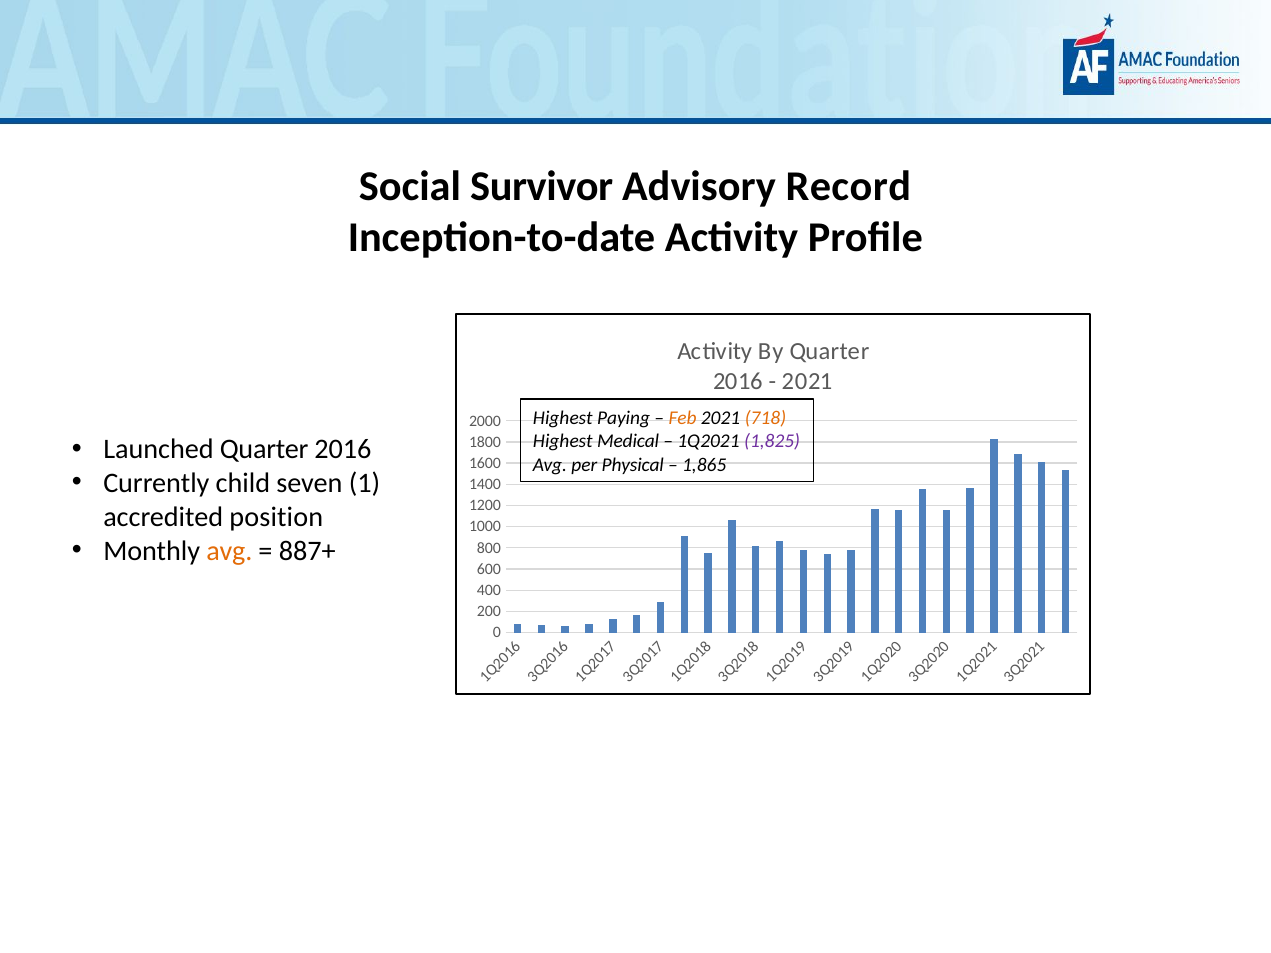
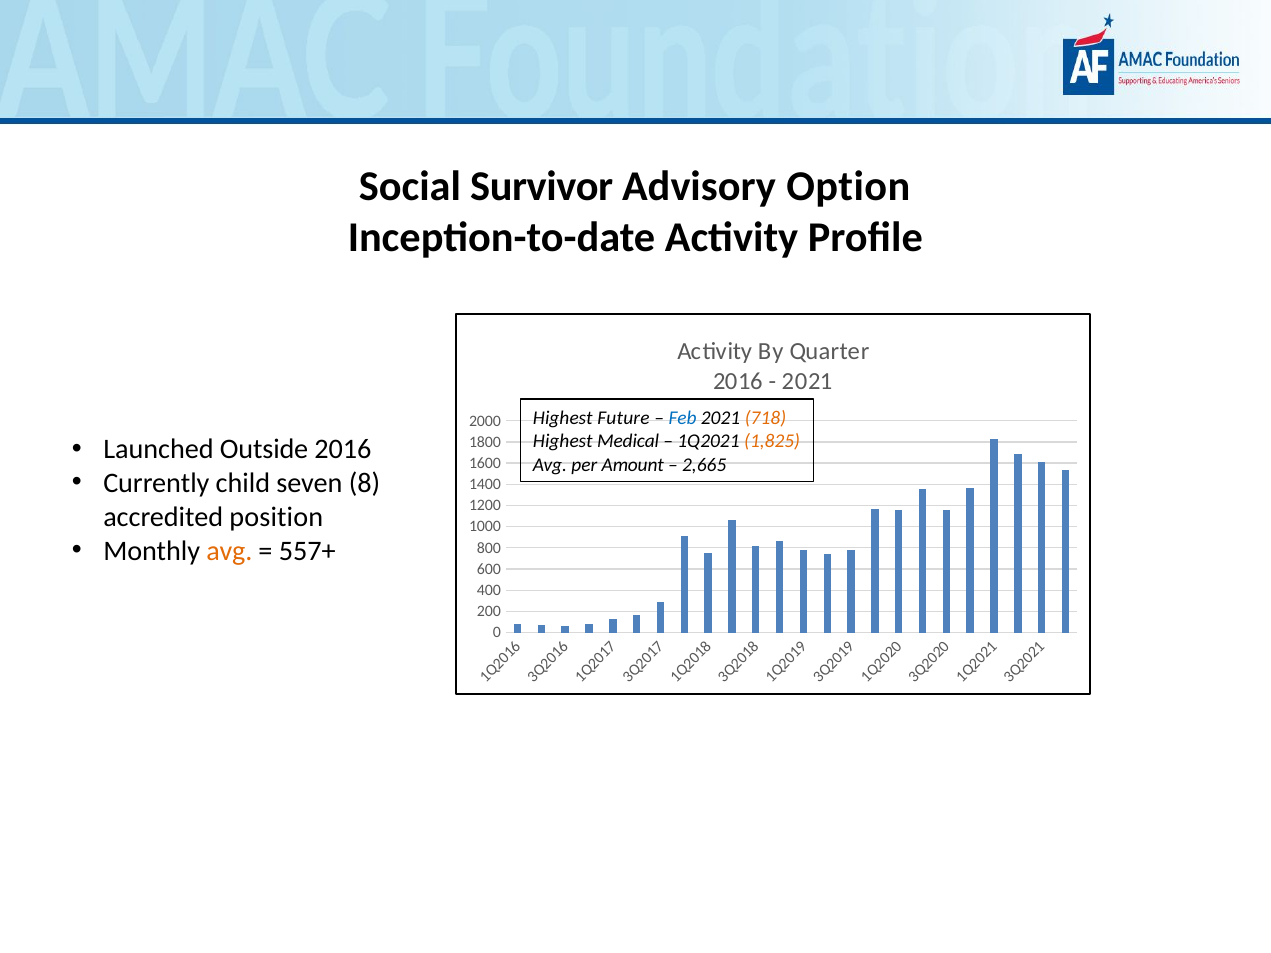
Record: Record -> Option
Paying: Paying -> Future
Feb colour: orange -> blue
1,825 colour: purple -> orange
Launched Quarter: Quarter -> Outside
Physical: Physical -> Amount
1,865: 1,865 -> 2,665
seven 1: 1 -> 8
887+: 887+ -> 557+
